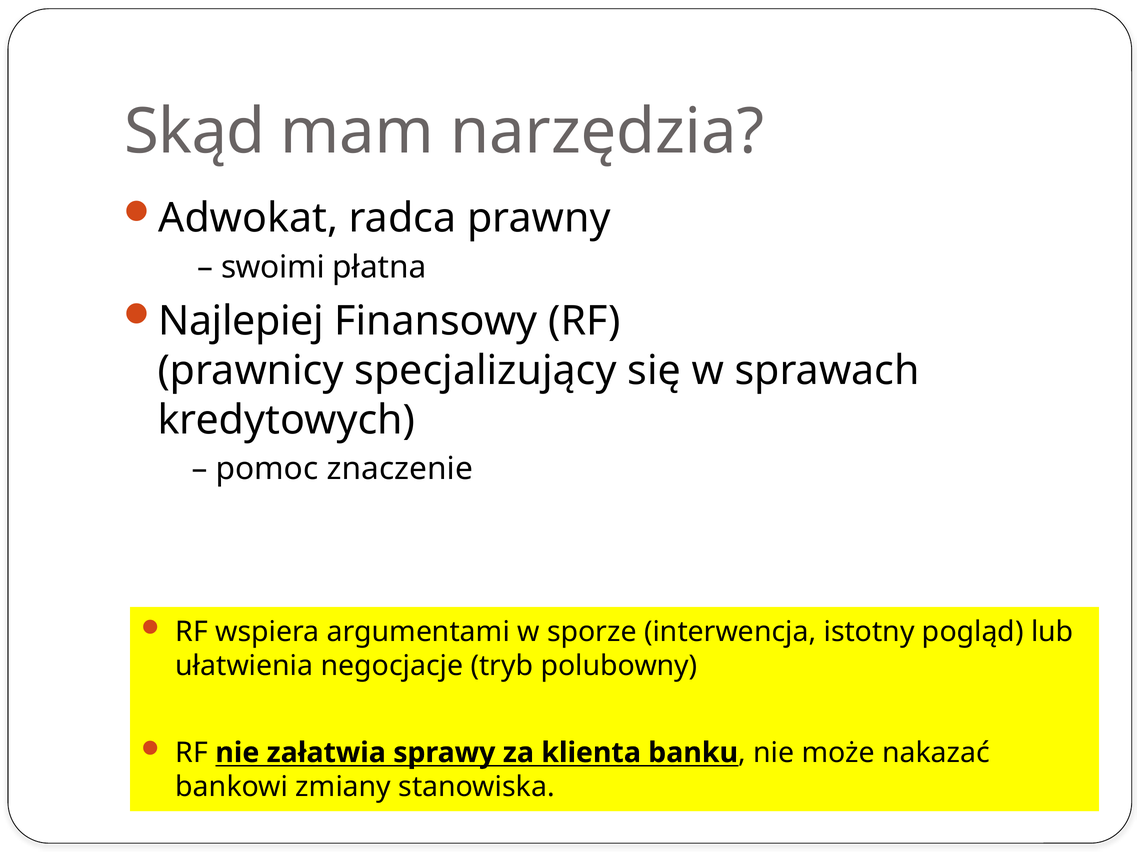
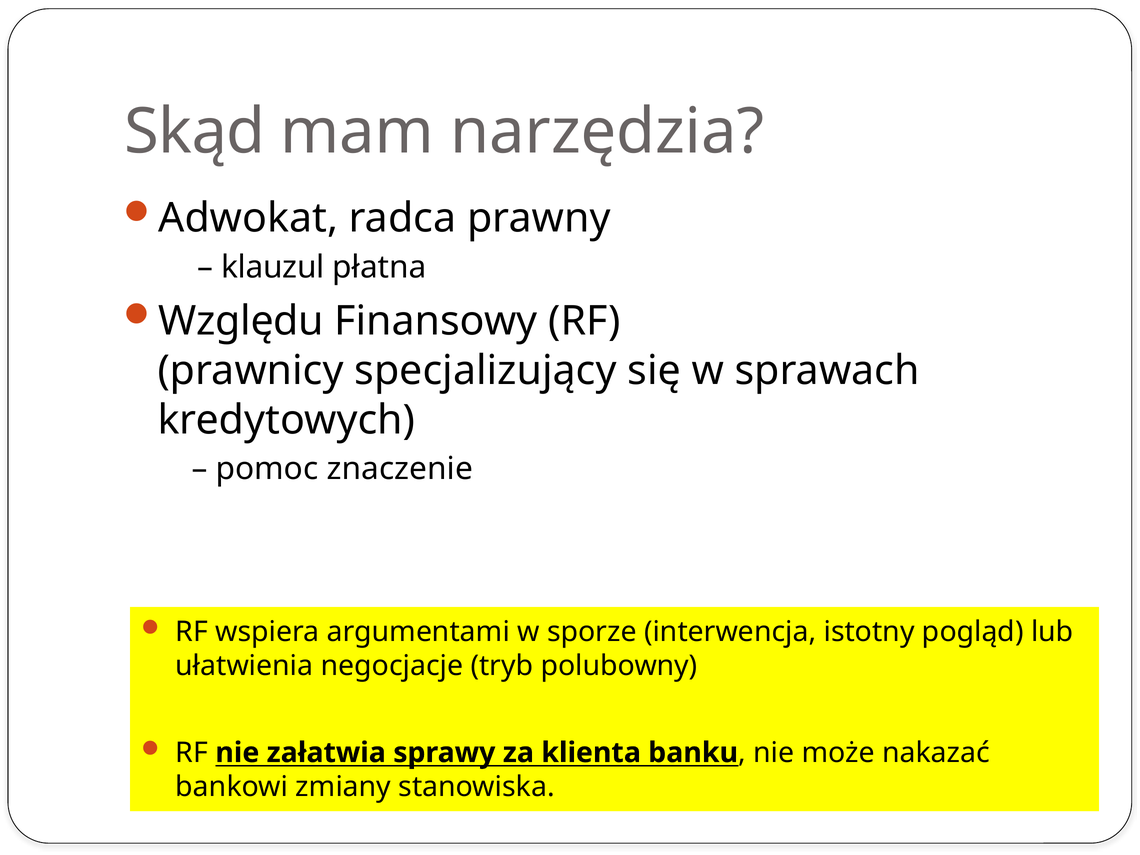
swoimi: swoimi -> klauzul
Najlepiej: Najlepiej -> Względu
